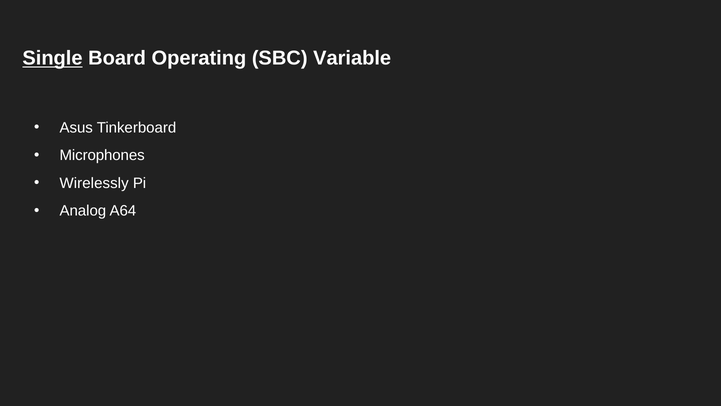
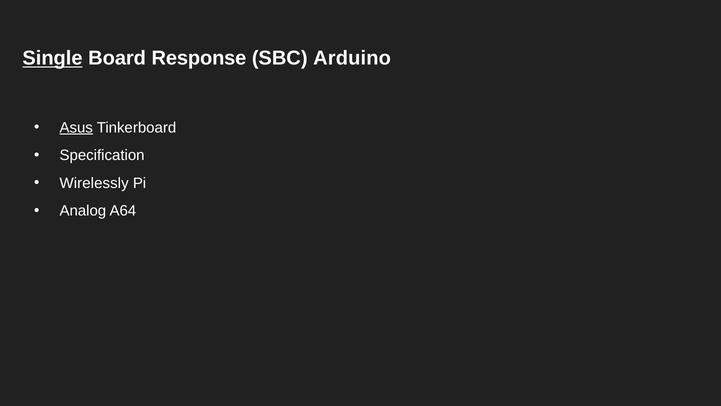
Operating: Operating -> Response
Variable: Variable -> Arduino
Asus underline: none -> present
Microphones: Microphones -> Specification
